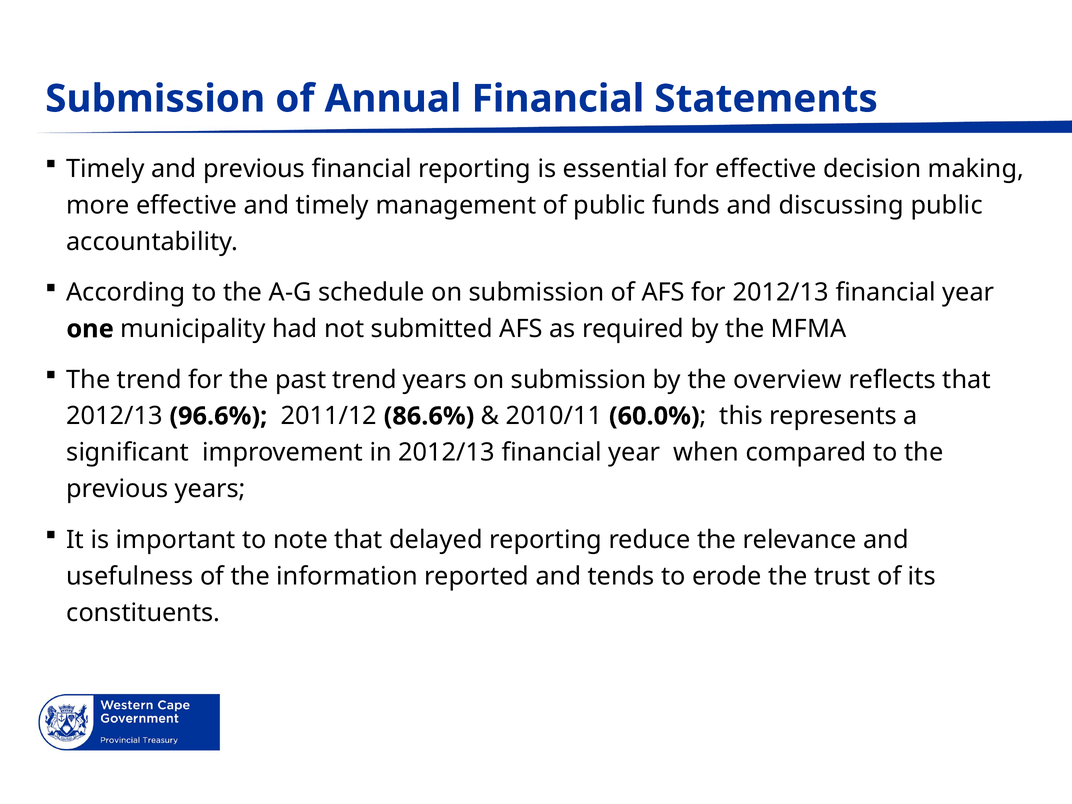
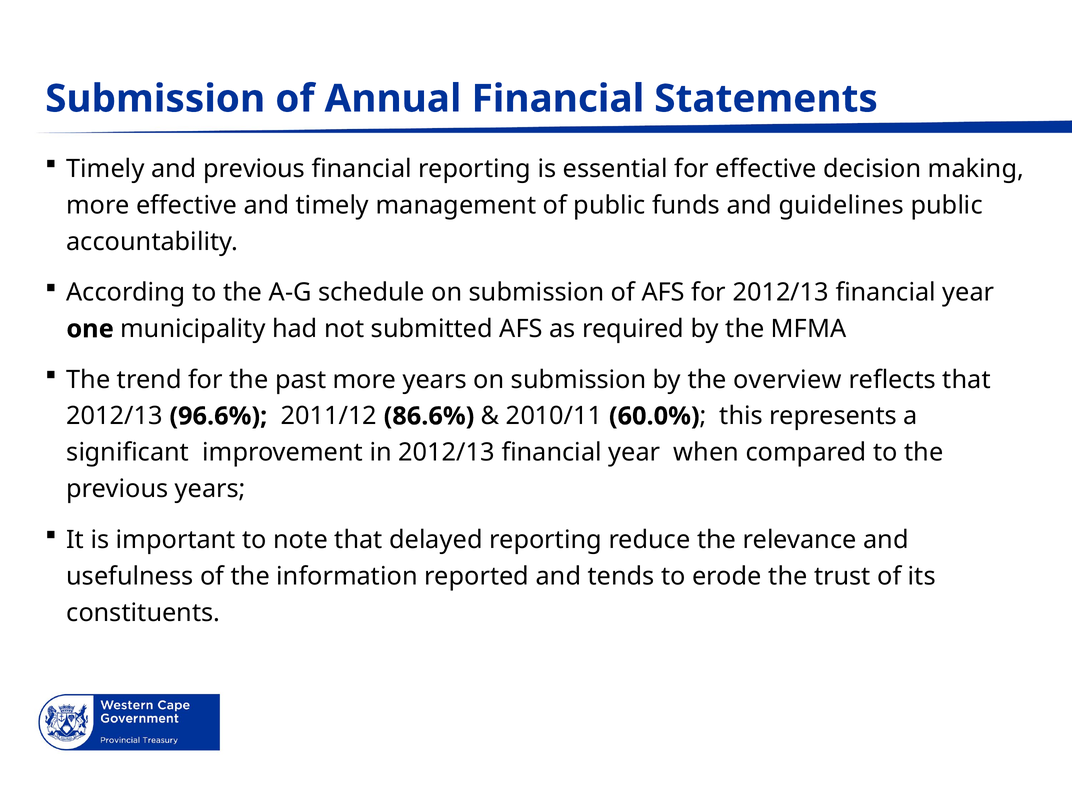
discussing: discussing -> guidelines
past trend: trend -> more
